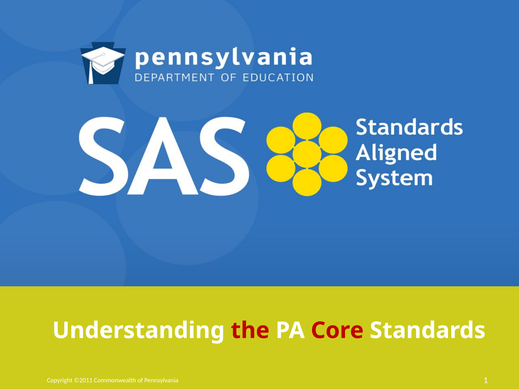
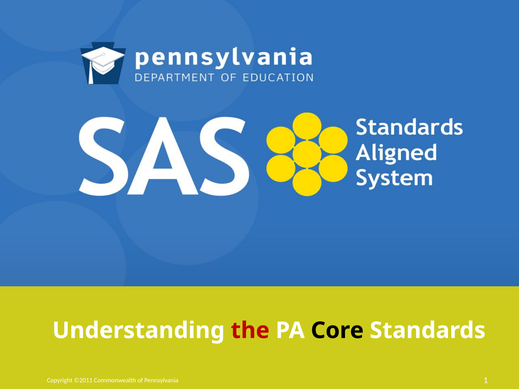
Core colour: red -> black
